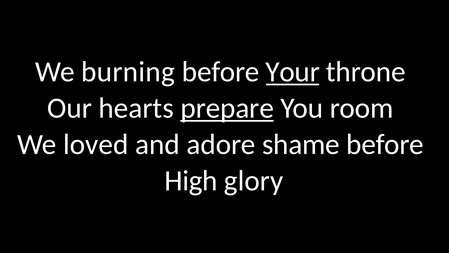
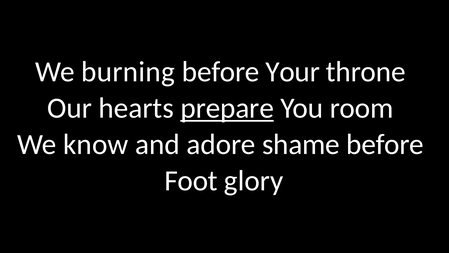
Your underline: present -> none
loved: loved -> know
High: High -> Foot
